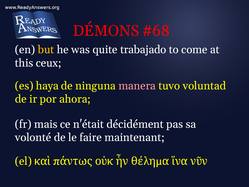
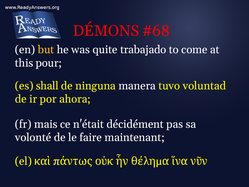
ceux: ceux -> pour
haya: haya -> shall
manera colour: pink -> white
